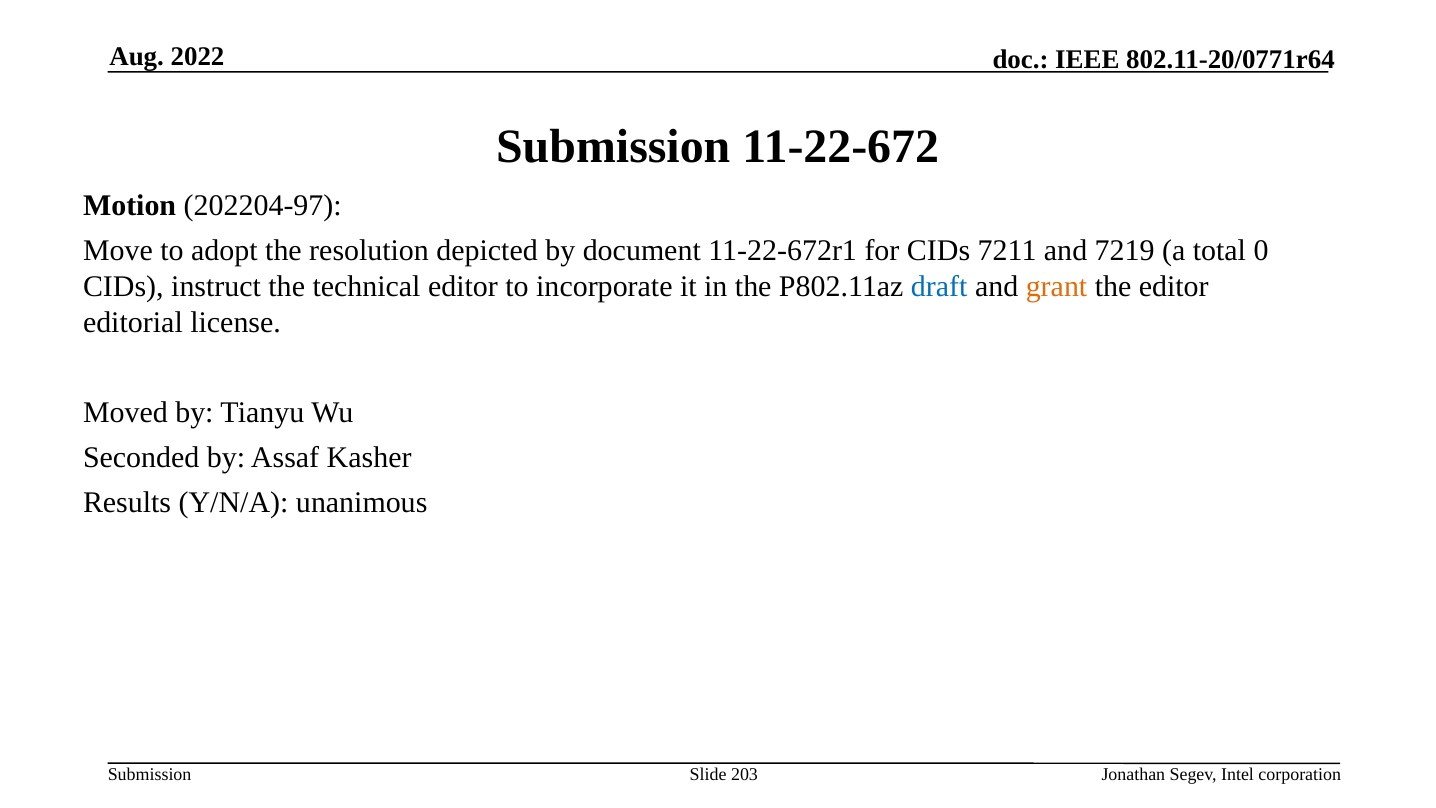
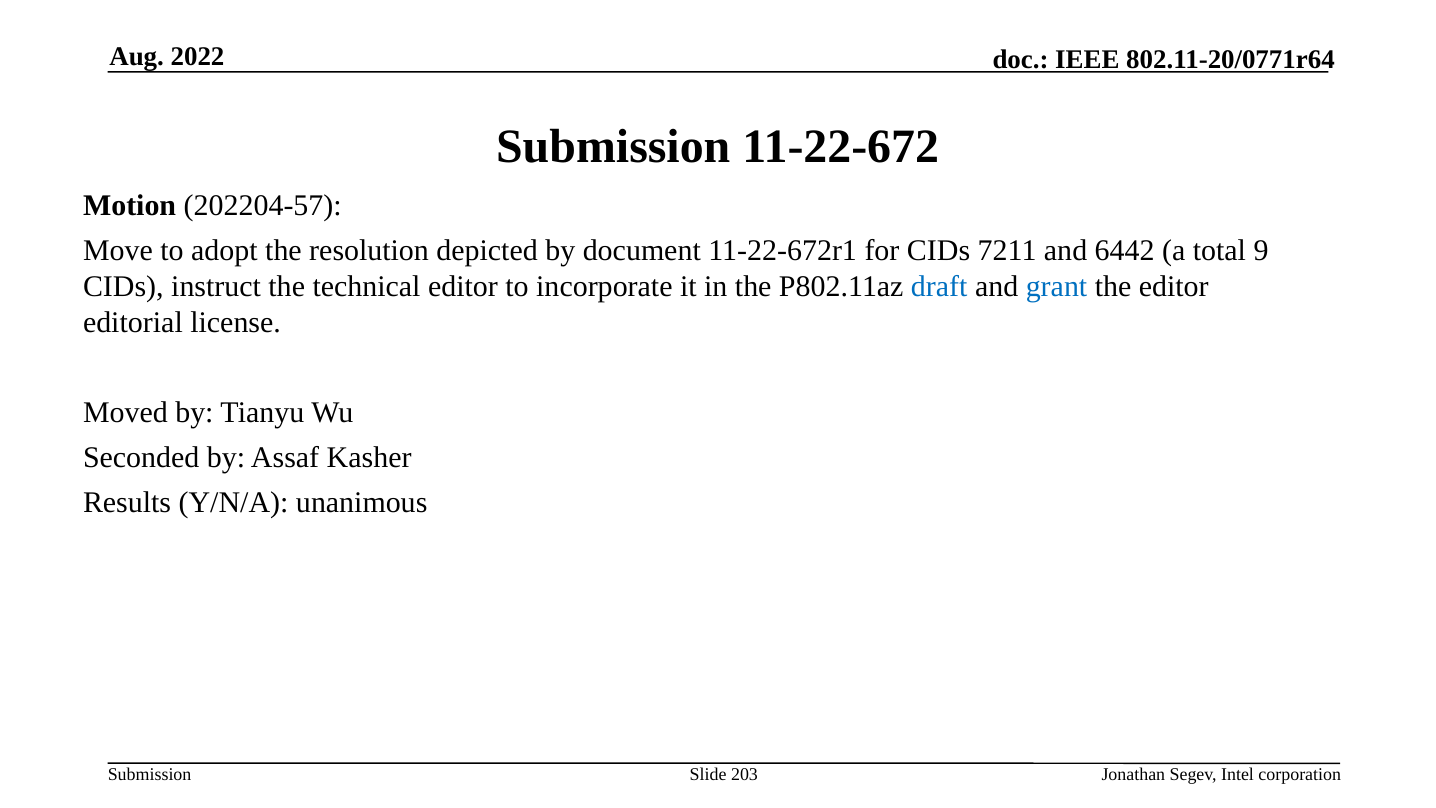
202204-97: 202204-97 -> 202204-57
7219: 7219 -> 6442
0: 0 -> 9
grant colour: orange -> blue
